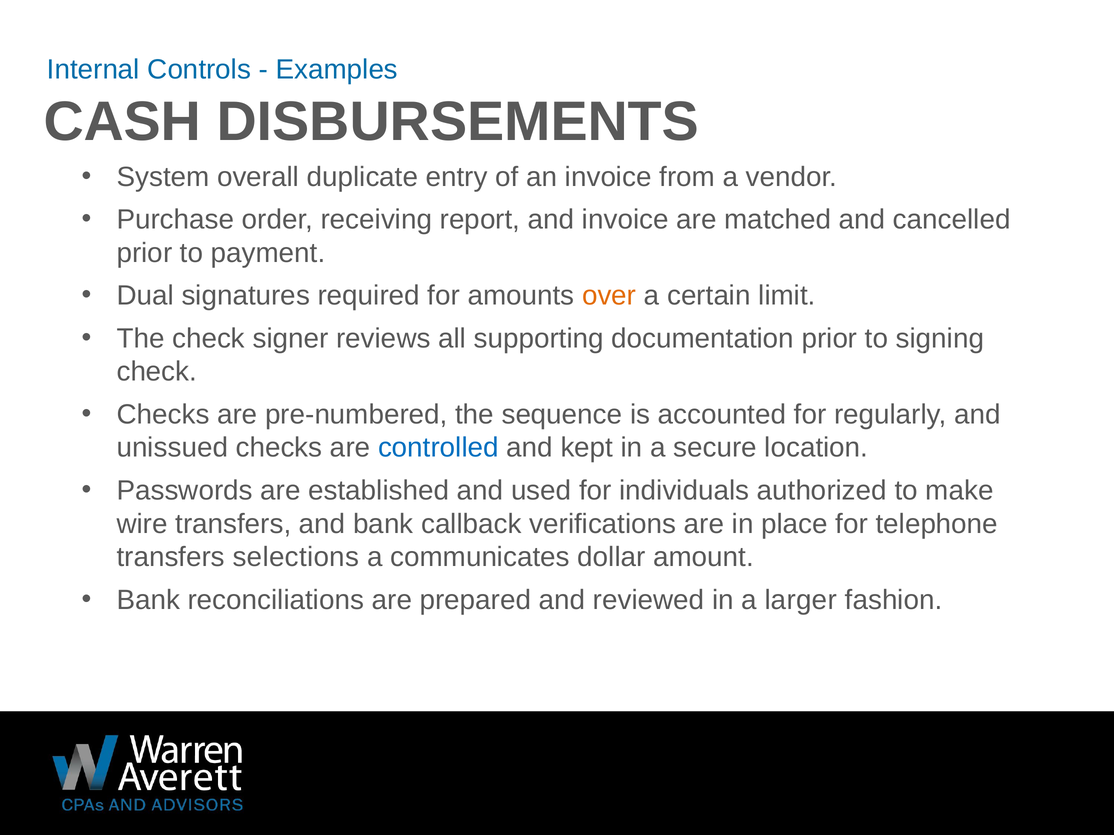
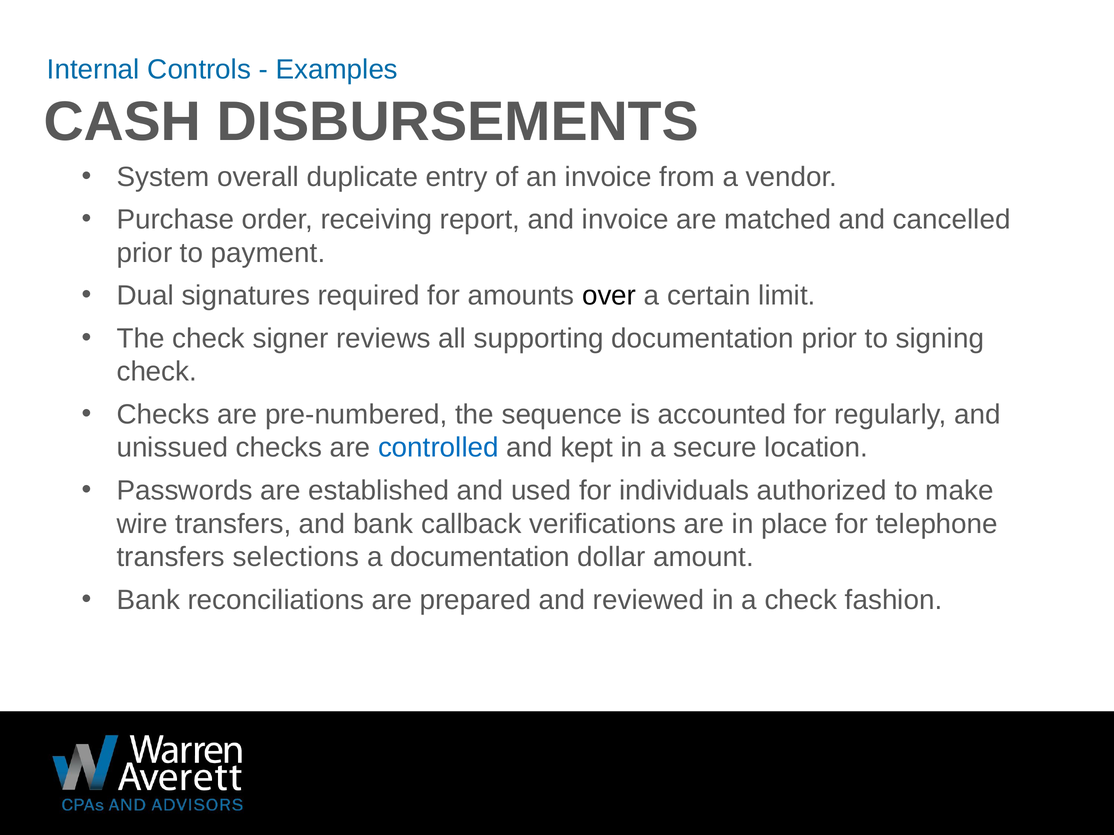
over colour: orange -> black
a communicates: communicates -> documentation
a larger: larger -> check
